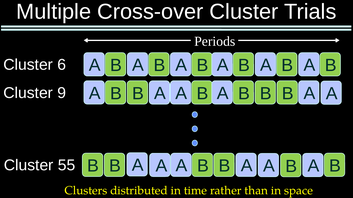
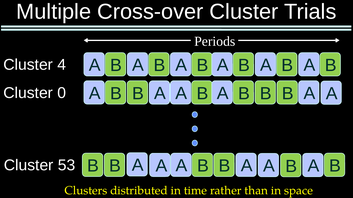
6: 6 -> 4
9: 9 -> 0
55: 55 -> 53
